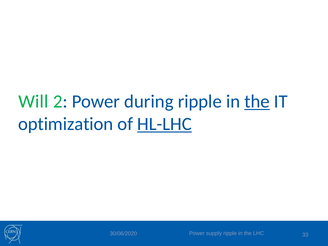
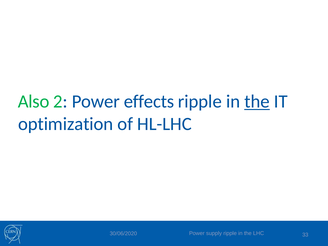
Will: Will -> Also
during: during -> effects
HL-LHC underline: present -> none
